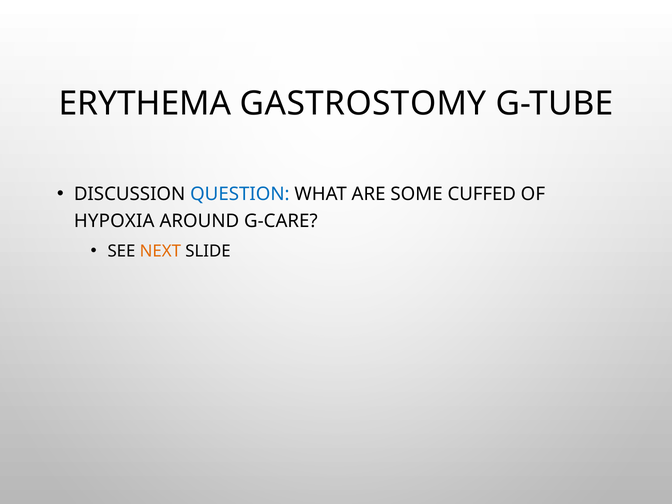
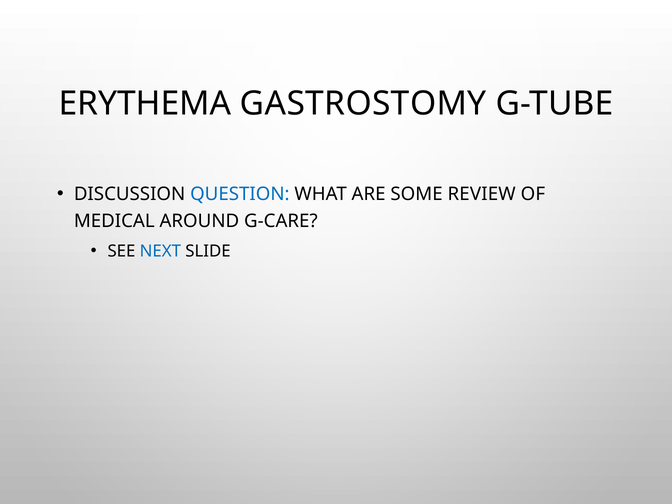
CUFFED: CUFFED -> REVIEW
HYPOXIA: HYPOXIA -> MEDICAL
NEXT colour: orange -> blue
